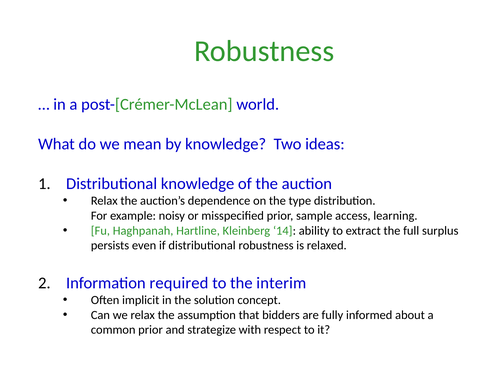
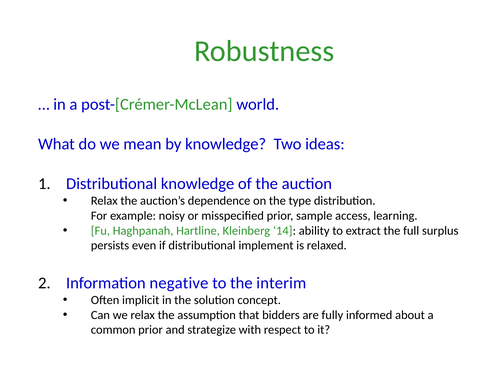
distributional robustness: robustness -> implement
required: required -> negative
